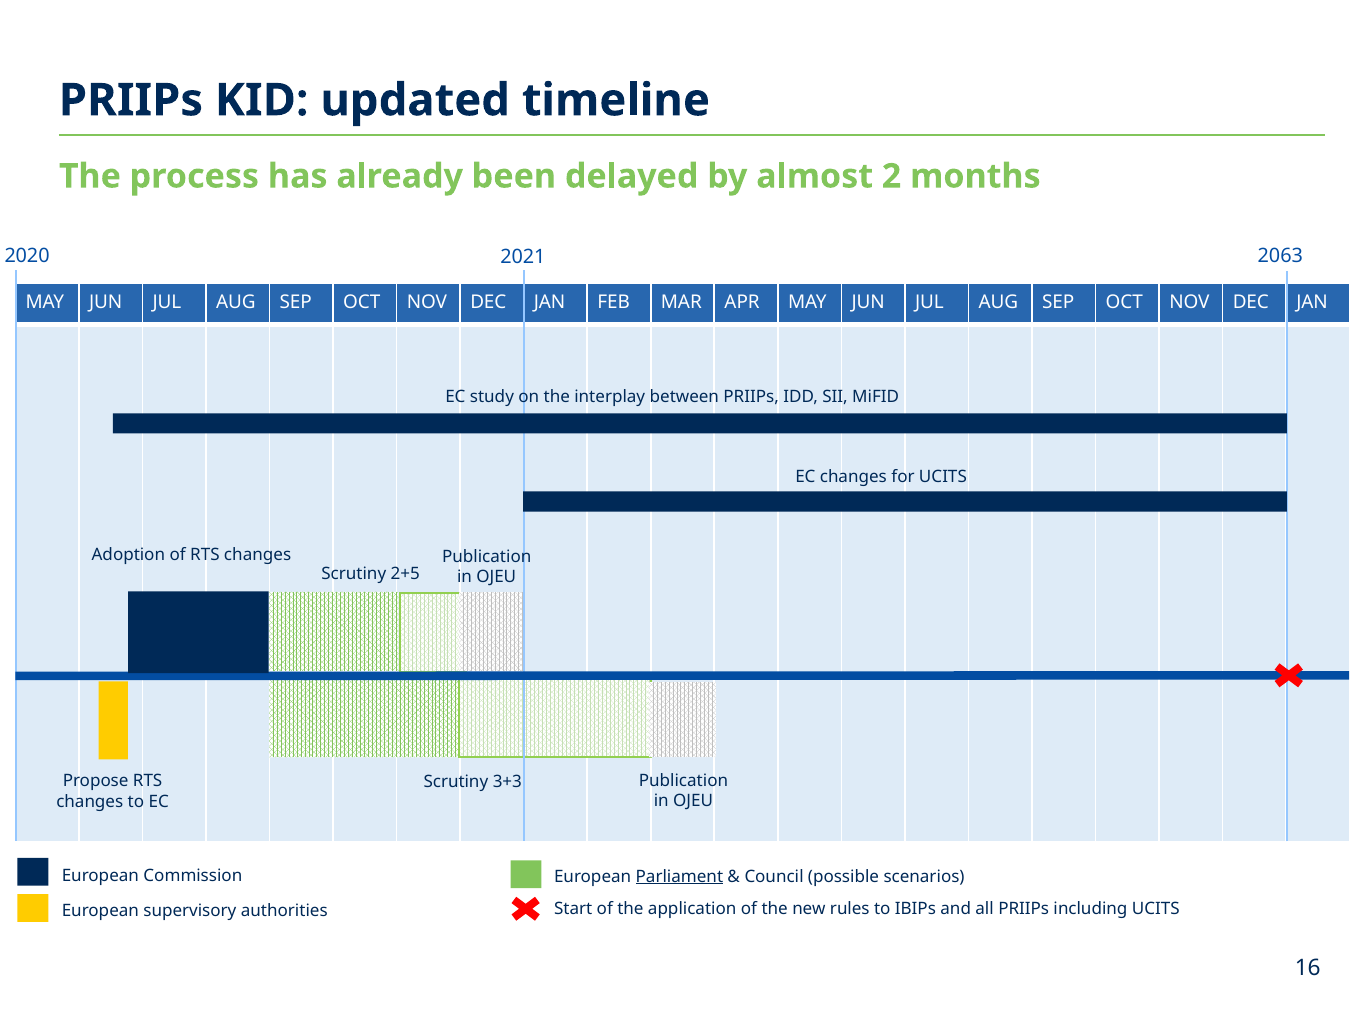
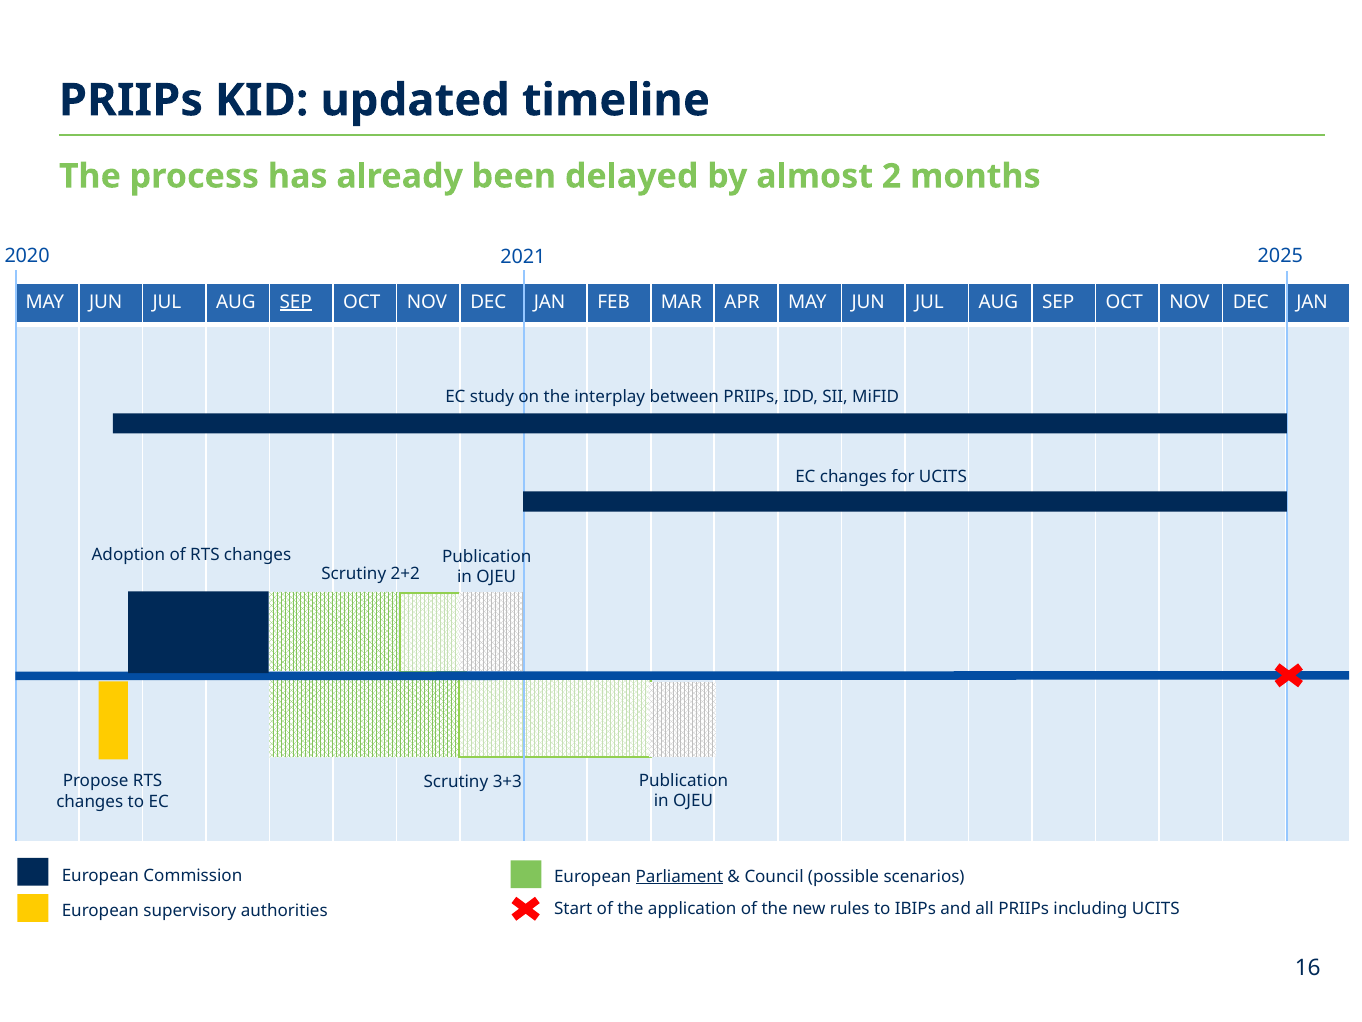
2063: 2063 -> 2025
SEP at (296, 302) underline: none -> present
2+5: 2+5 -> 2+2
